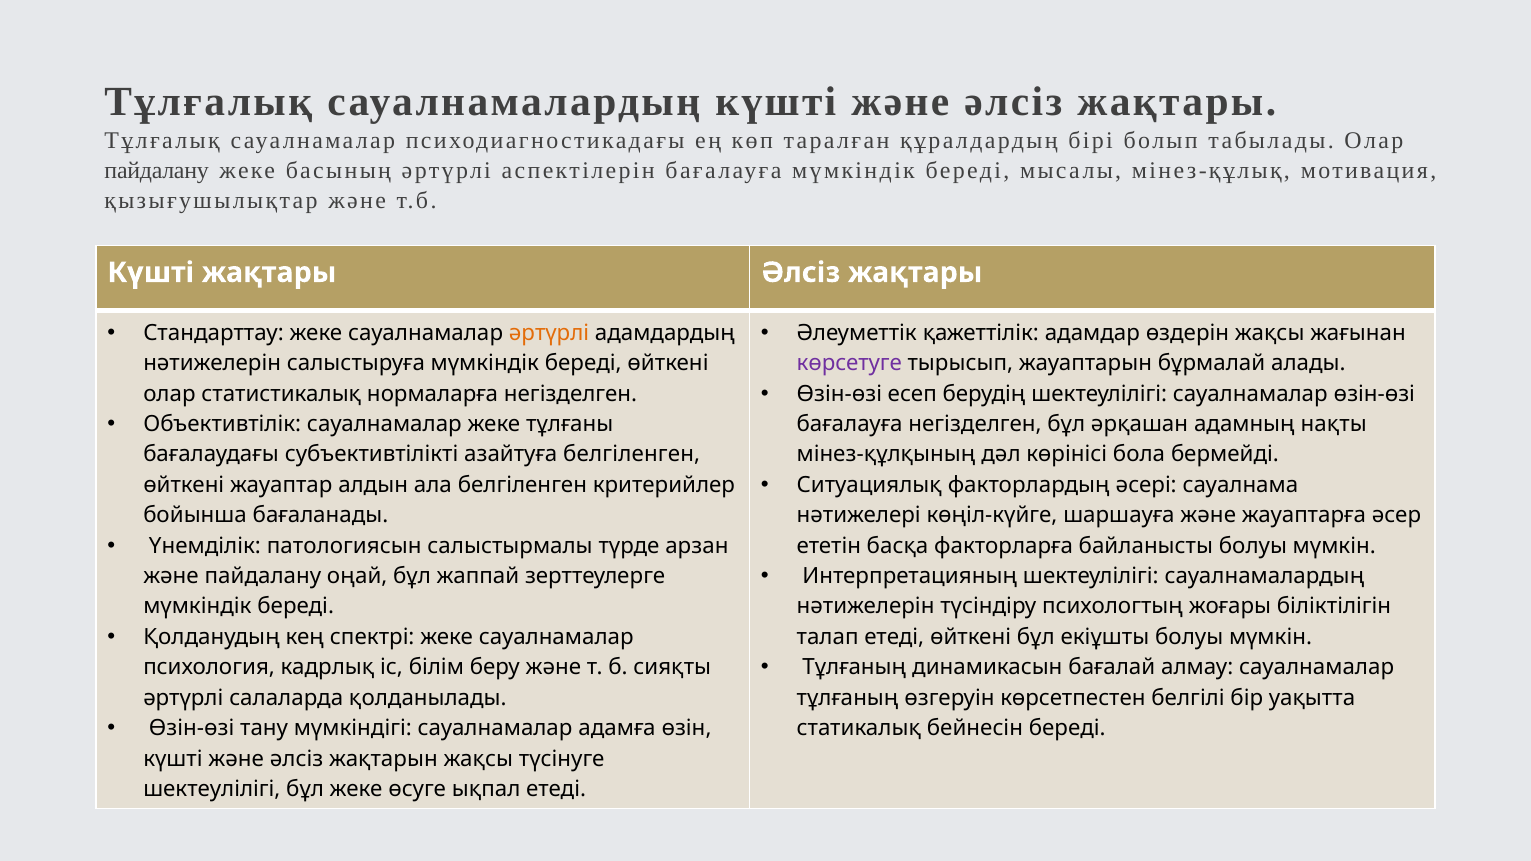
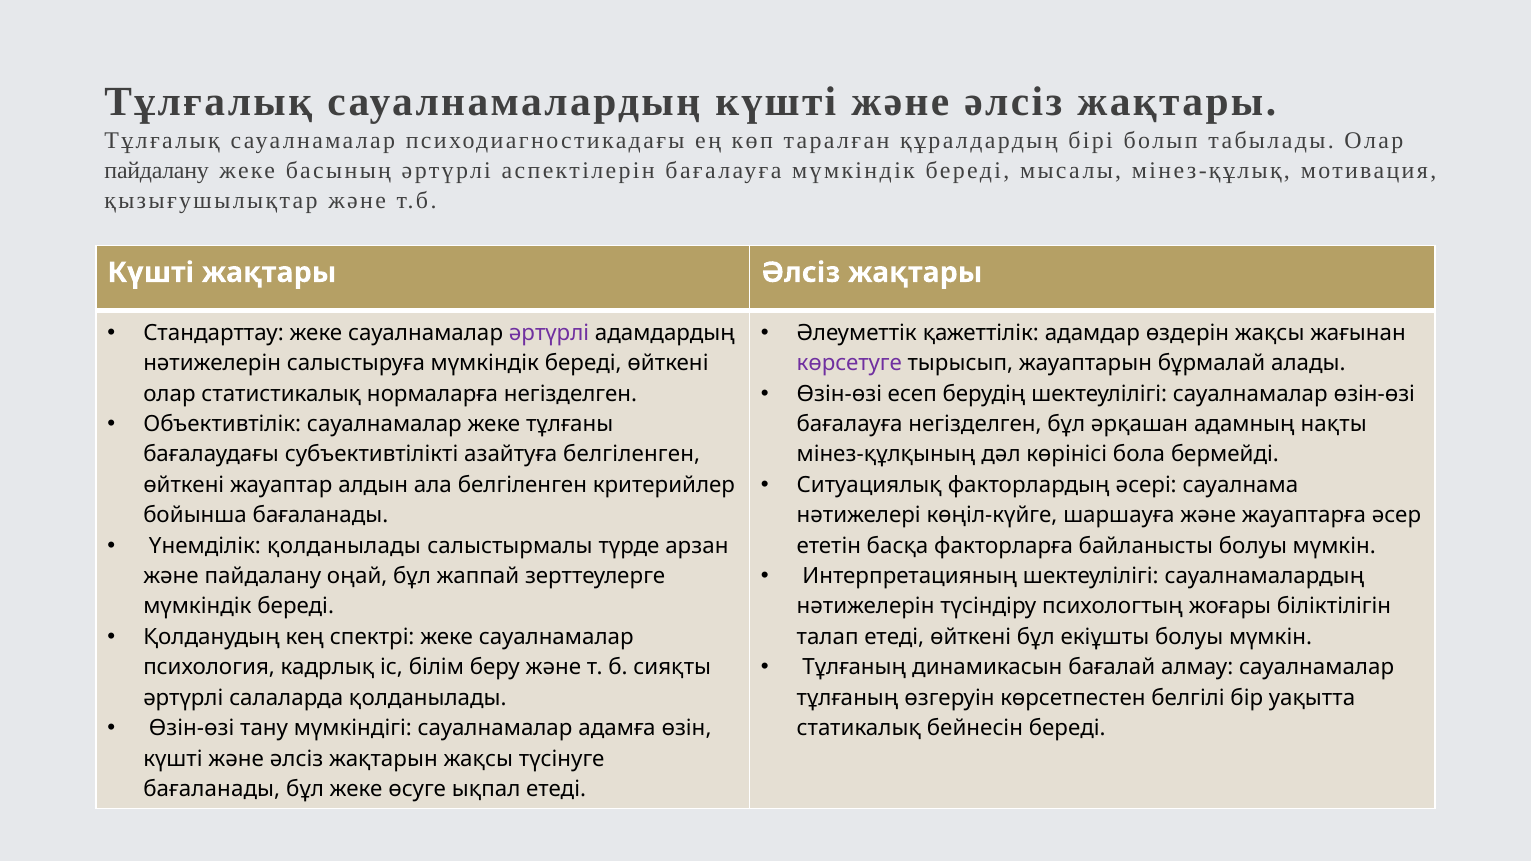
әртүрлі at (549, 333) colour: orange -> purple
Үнемділік патологиясын: патологиясын -> қолданылады
шектеулілігі at (212, 789): шектеулілігі -> бағаланады
